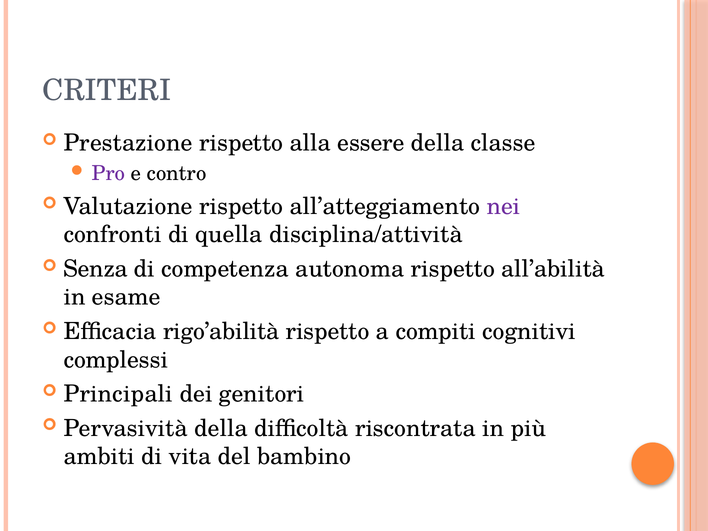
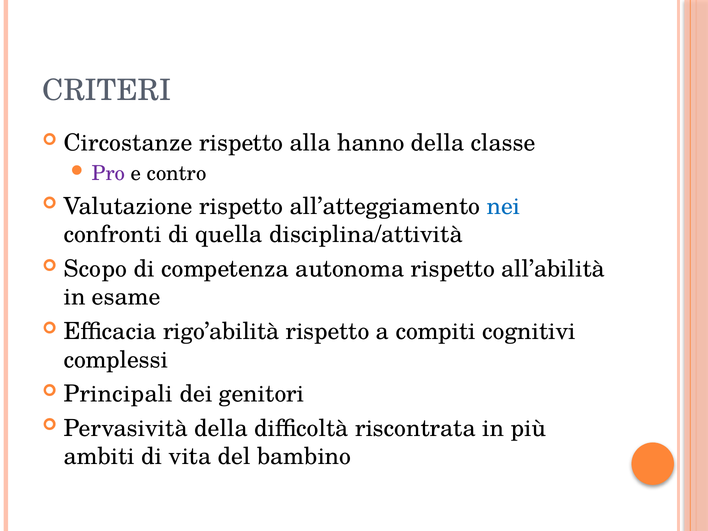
Prestazione: Prestazione -> Circostanze
essere: essere -> hanno
nei colour: purple -> blue
Senza: Senza -> Scopo
